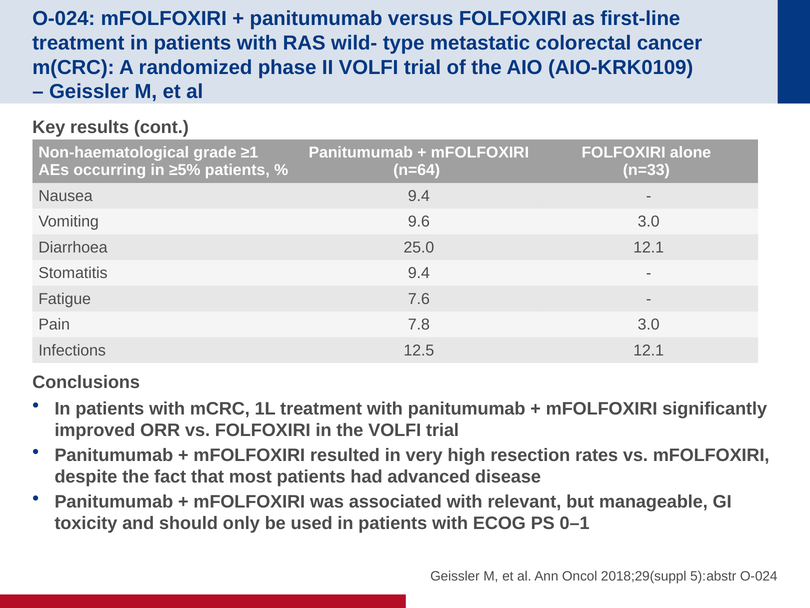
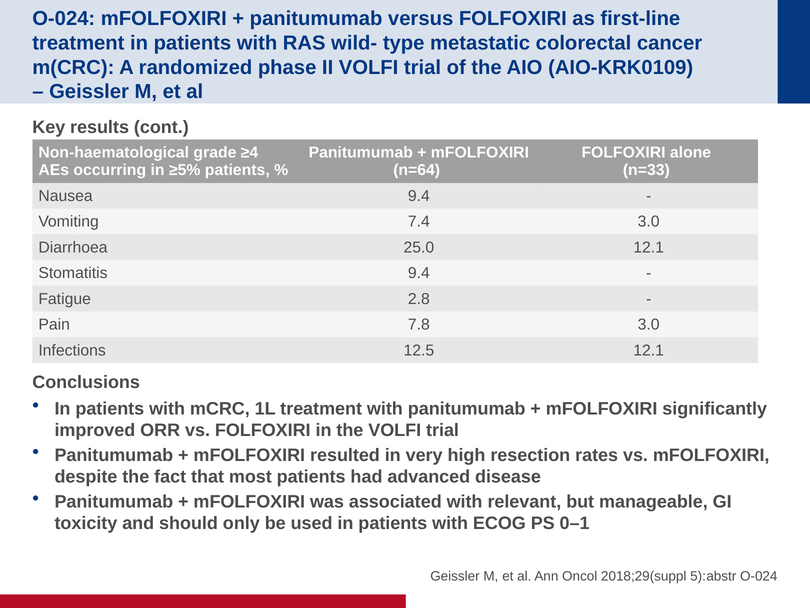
≥1: ≥1 -> ≥4
9.6: 9.6 -> 7.4
7.6: 7.6 -> 2.8
